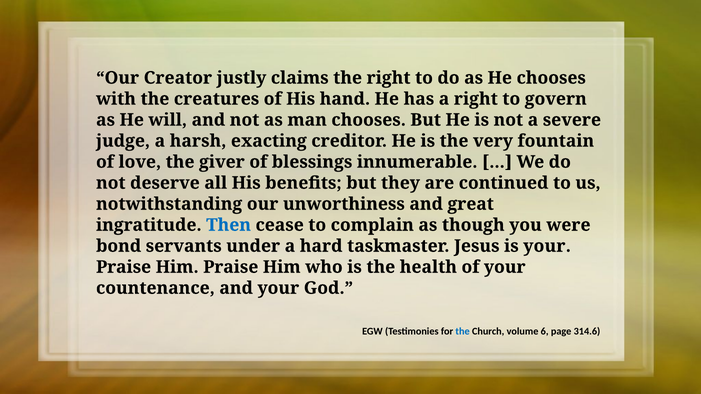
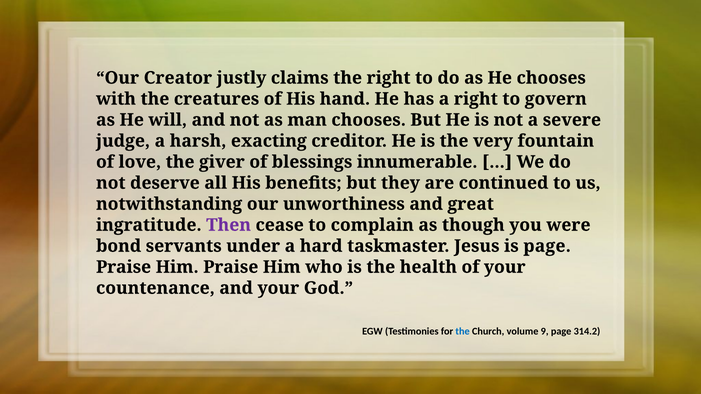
Then colour: blue -> purple
is your: your -> page
6: 6 -> 9
314.6: 314.6 -> 314.2
